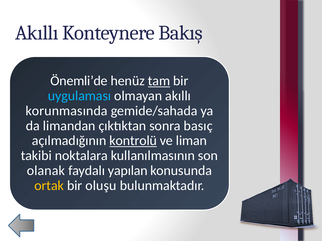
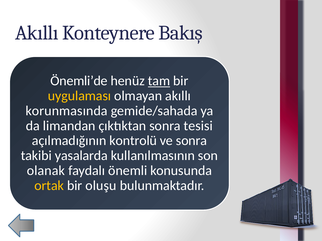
uygulaması colour: light blue -> yellow
basıç: basıç -> tesisi
kontrolü underline: present -> none
ve liman: liman -> sonra
noktalara: noktalara -> yasalarda
yapılan: yapılan -> önemli
